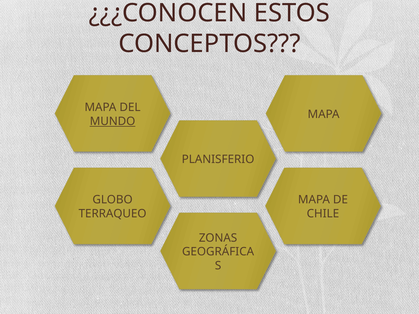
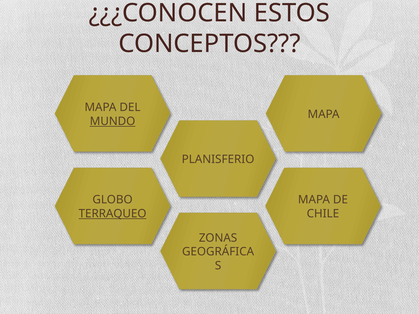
TERRAQUEO underline: none -> present
